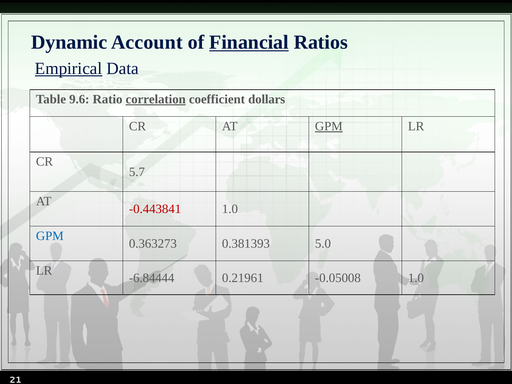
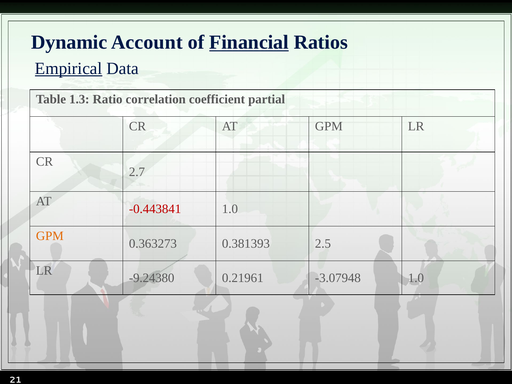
9.6: 9.6 -> 1.3
correlation underline: present -> none
dollars: dollars -> partial
GPM at (329, 126) underline: present -> none
5.7: 5.7 -> 2.7
GPM at (50, 236) colour: blue -> orange
5.0: 5.0 -> 2.5
-6.84444: -6.84444 -> -9.24380
-0.05008: -0.05008 -> -3.07948
